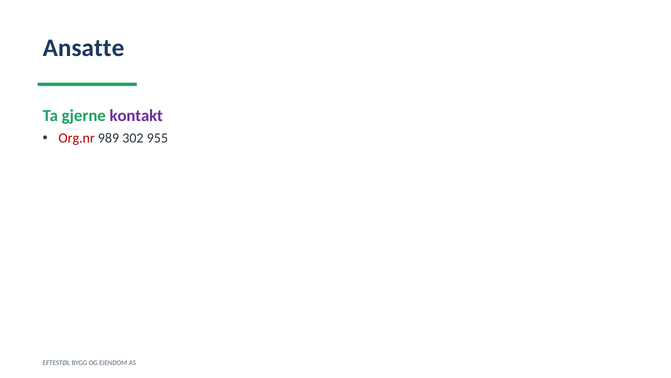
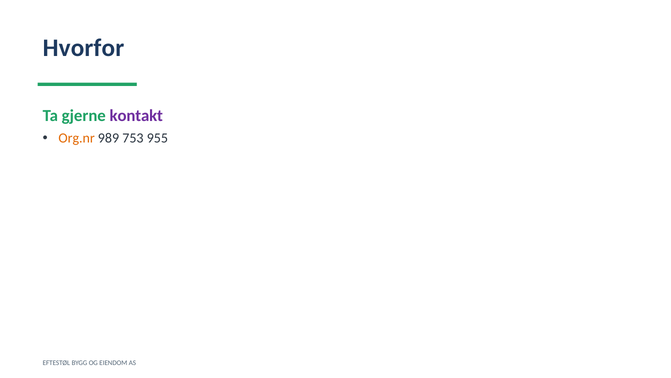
Ansatte: Ansatte -> Hvorfor
Org.nr colour: red -> orange
302: 302 -> 753
